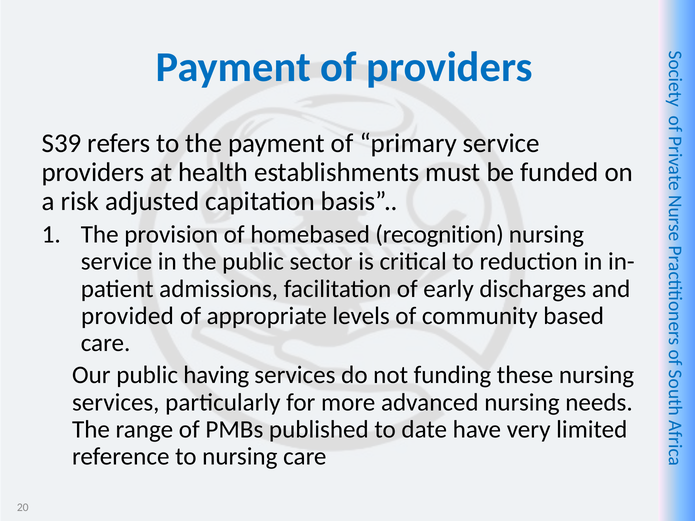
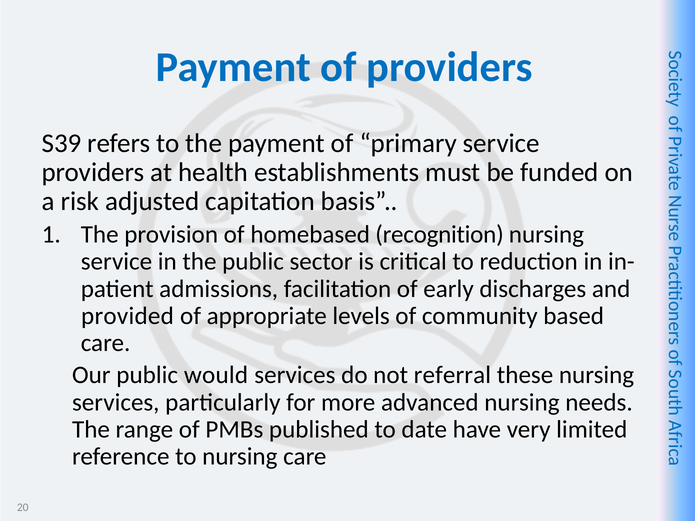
having: having -> would
funding: funding -> referral
